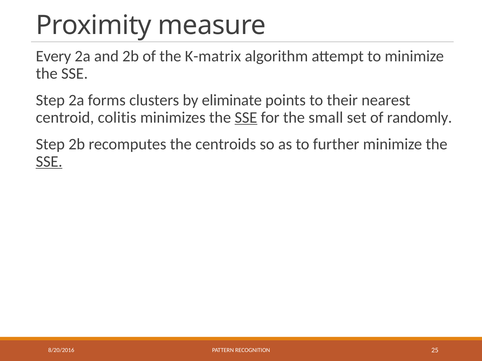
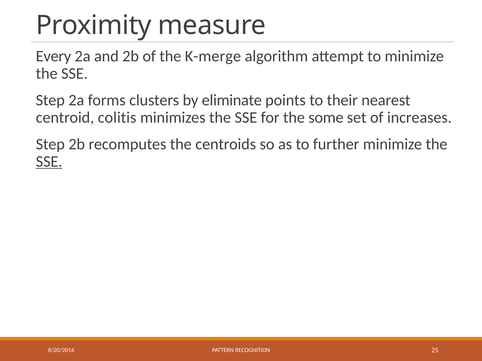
K-matrix: K-matrix -> K-merge
SSE at (246, 118) underline: present -> none
small: small -> some
randomly: randomly -> increases
